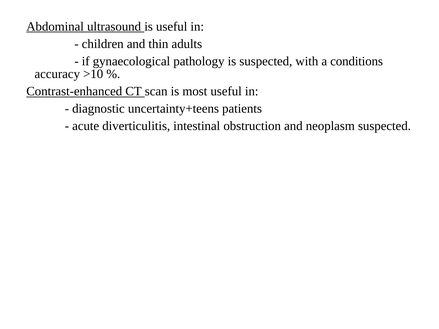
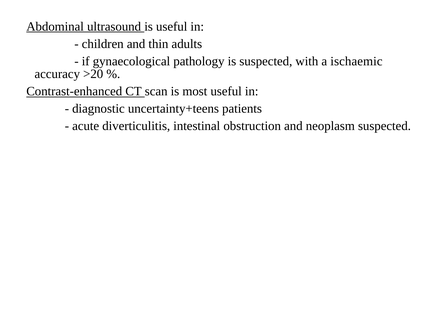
conditions: conditions -> ischaemic
>10: >10 -> >20
